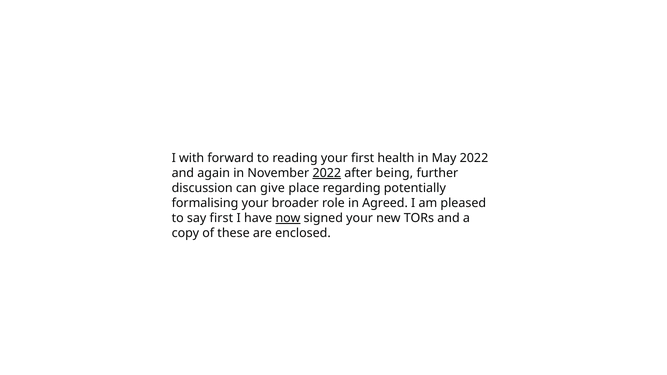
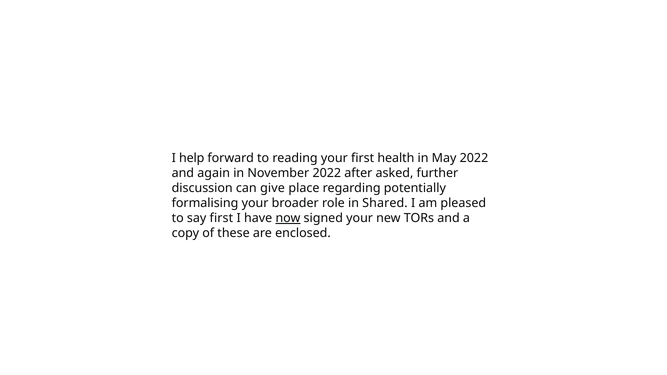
with: with -> help
2022 at (327, 173) underline: present -> none
being: being -> asked
Agreed: Agreed -> Shared
